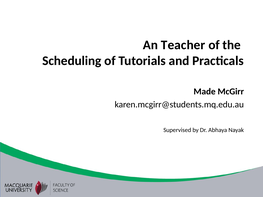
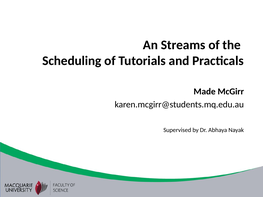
Teacher: Teacher -> Streams
